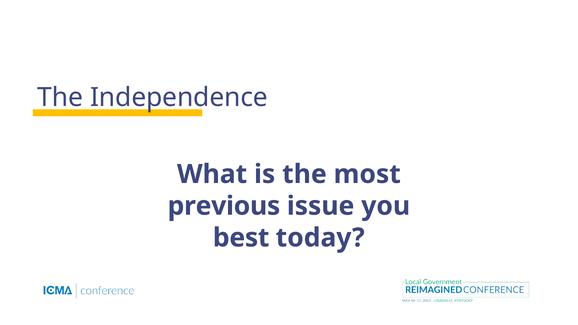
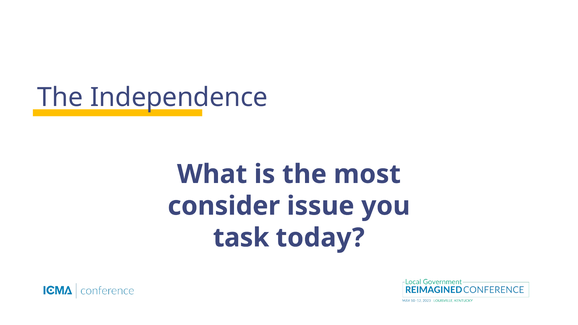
previous: previous -> consider
best: best -> task
